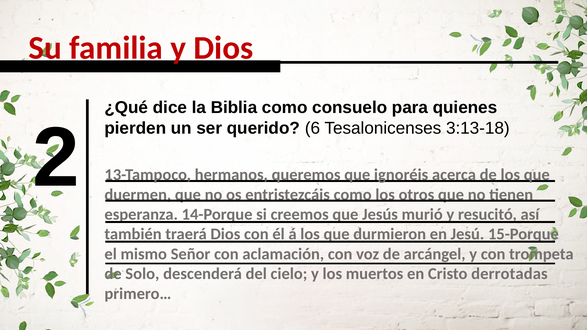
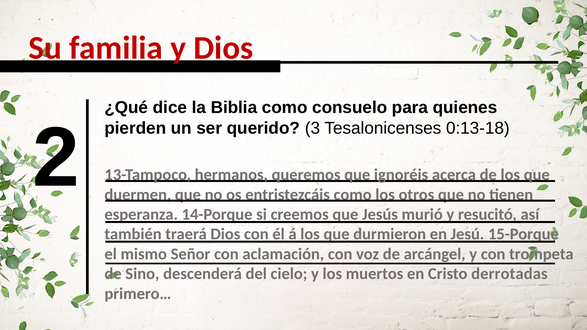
6: 6 -> 3
3:13-18: 3:13-18 -> 0:13-18
Solo: Solo -> Sino
